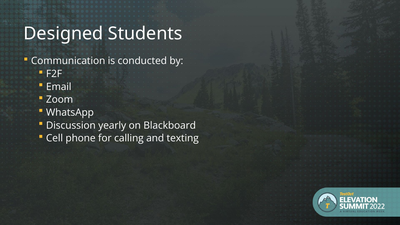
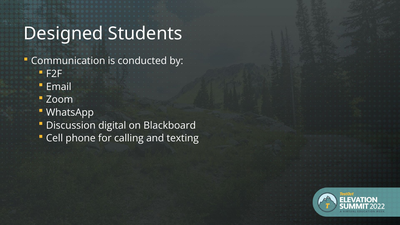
yearly: yearly -> digital
